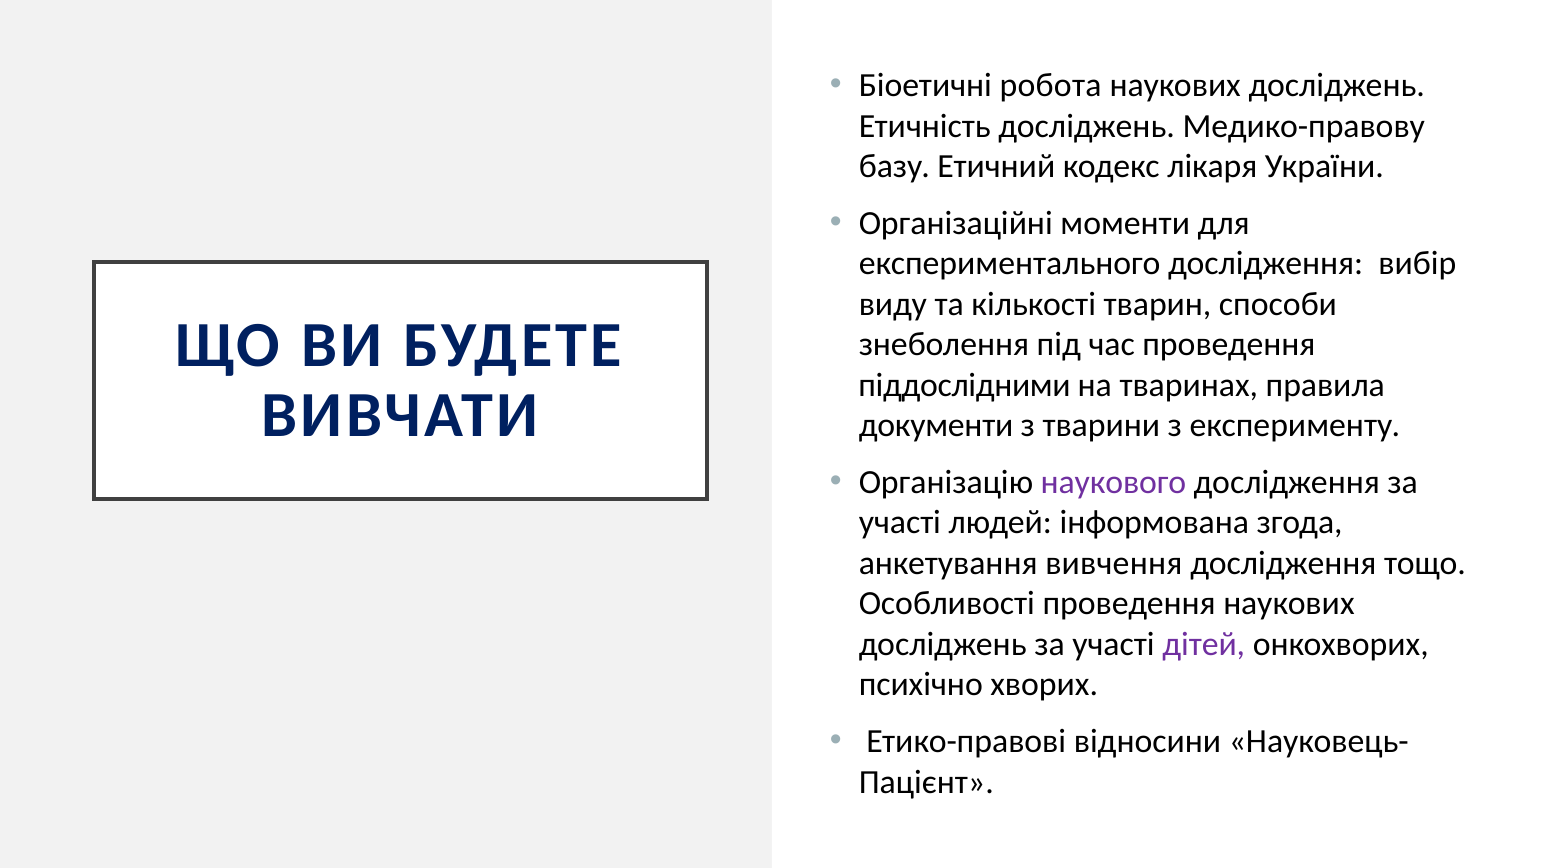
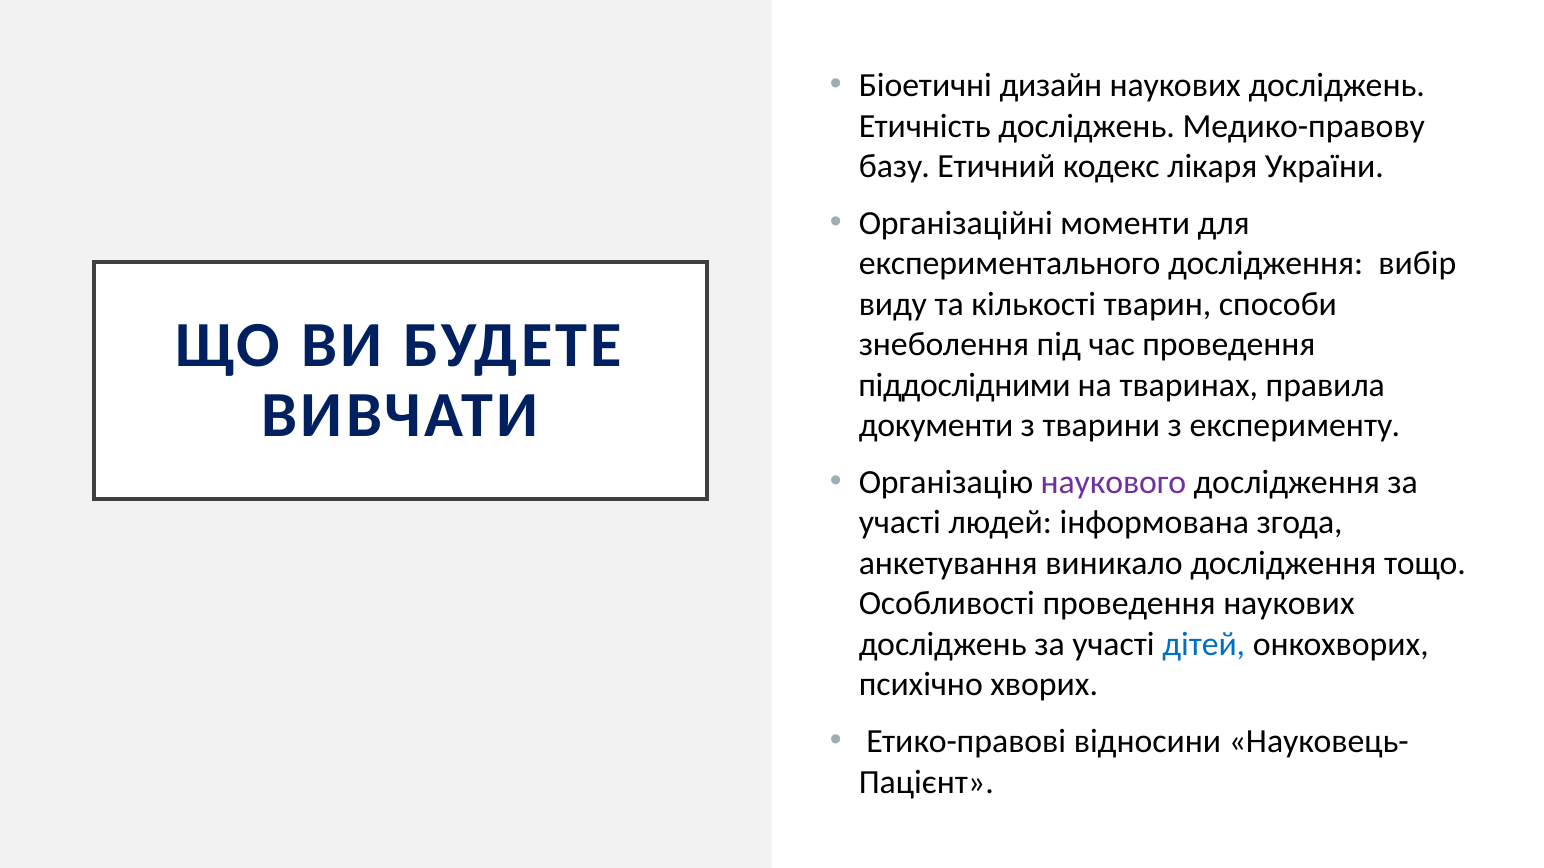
робота: робота -> дизайн
вивчення: вивчення -> виникало
дітей colour: purple -> blue
